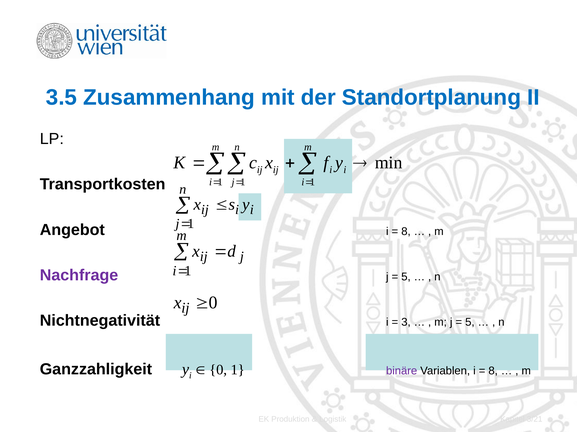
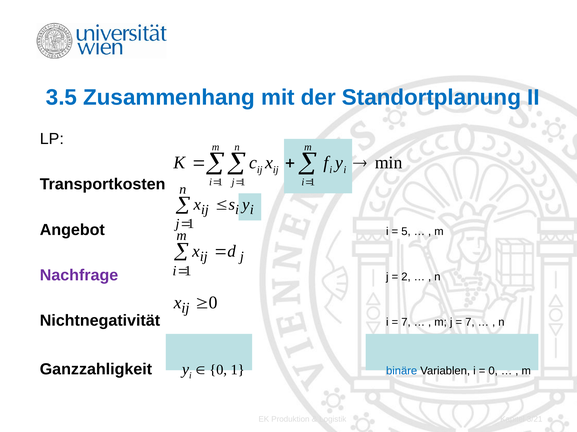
8 at (406, 232): 8 -> 5
5 at (406, 277): 5 -> 2
3 at (406, 323): 3 -> 7
5 at (470, 323): 5 -> 7
binäre colour: purple -> blue
8 at (493, 372): 8 -> 0
